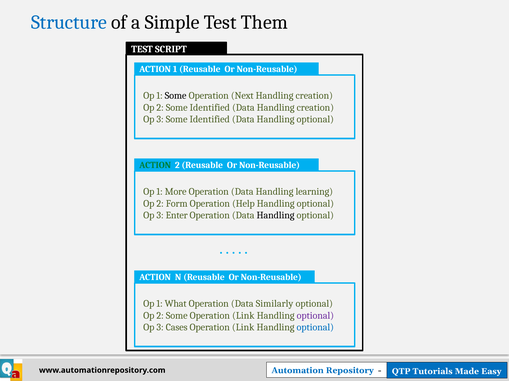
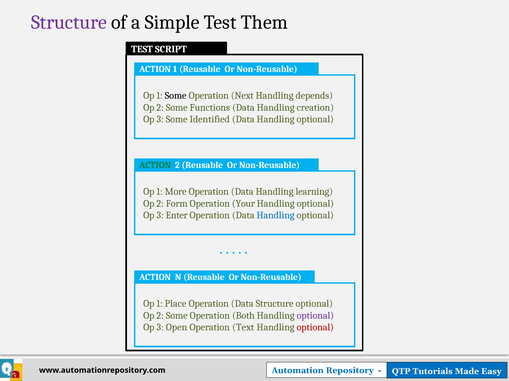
Structure at (69, 22) colour: blue -> purple
creation at (314, 96): creation -> depends
2 Some Identified: Identified -> Functions
Help: Help -> Your
Handling at (276, 216) colour: black -> blue
What: What -> Place
Data Similarly: Similarly -> Structure
Some Operation Link: Link -> Both
Cases: Cases -> Open
Link at (243, 328): Link -> Text
optional at (315, 328) colour: blue -> red
